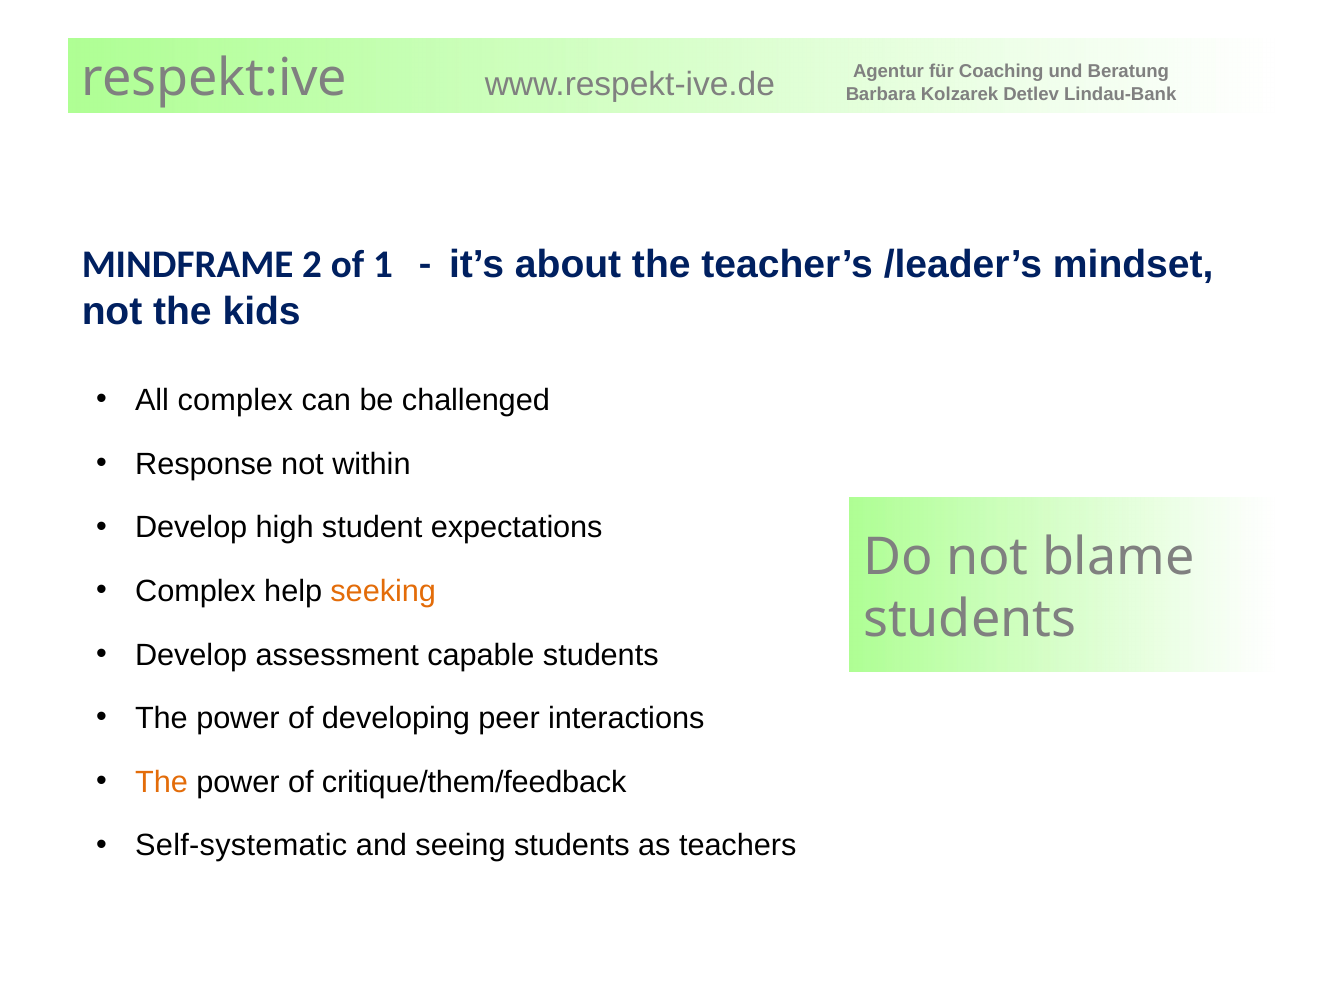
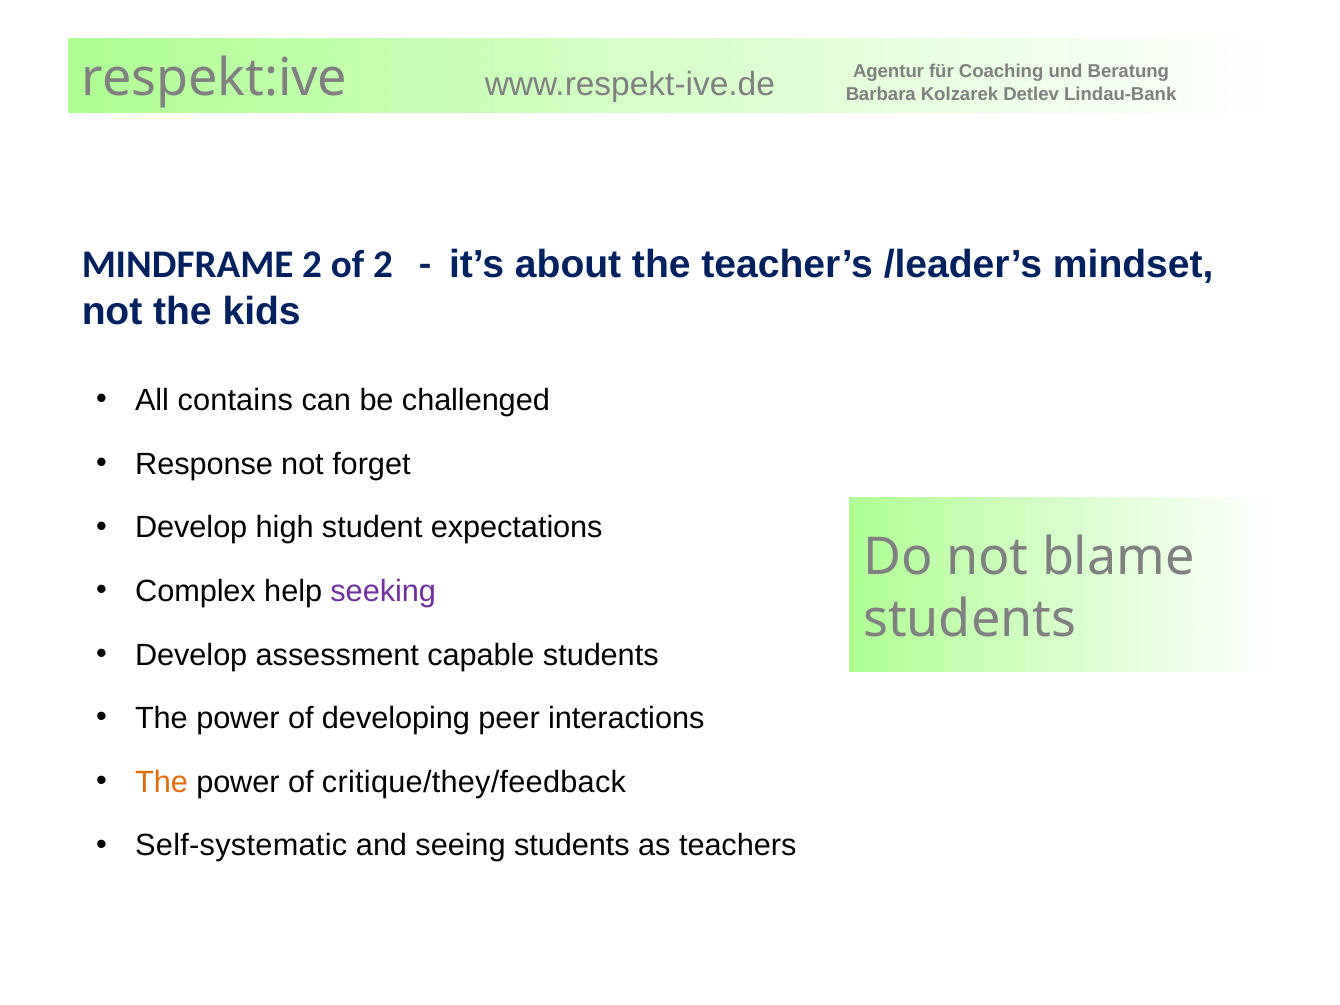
of 1: 1 -> 2
All complex: complex -> contains
within: within -> forget
seeking colour: orange -> purple
critique/them/feedback: critique/them/feedback -> critique/they/feedback
